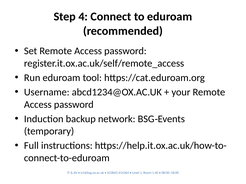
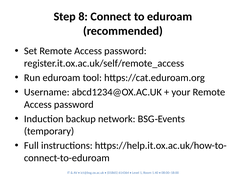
4: 4 -> 8
